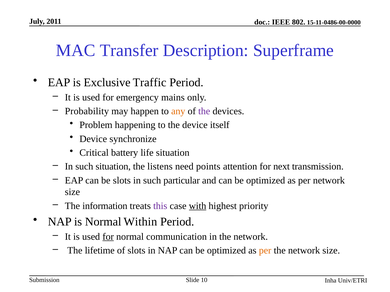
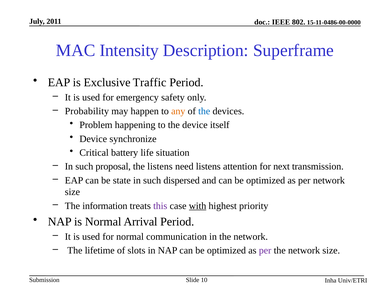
Transfer: Transfer -> Intensity
mains: mains -> safety
the at (204, 111) colour: purple -> blue
such situation: situation -> proposal
need points: points -> listens
be slots: slots -> state
particular: particular -> dispersed
Within: Within -> Arrival
for at (108, 237) underline: present -> none
per at (265, 251) colour: orange -> purple
